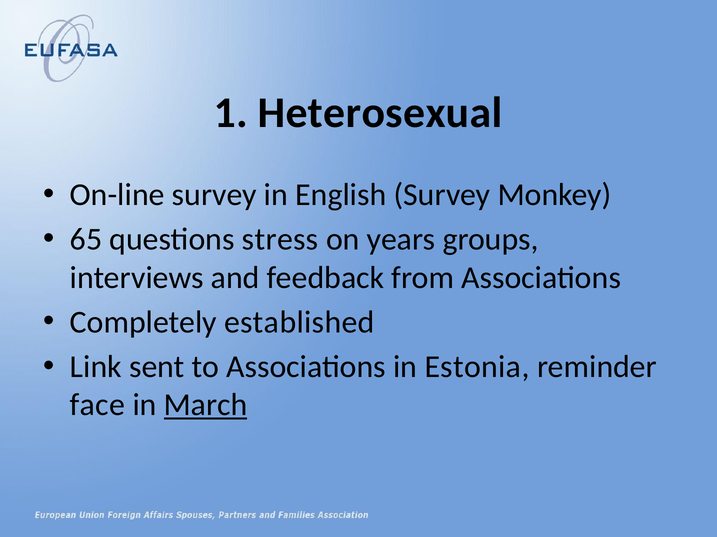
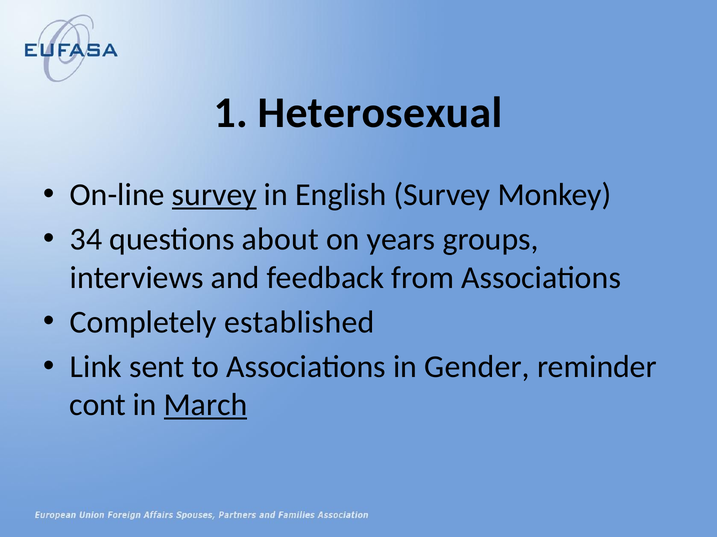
survey at (214, 195) underline: none -> present
65: 65 -> 34
stress: stress -> about
Estonia: Estonia -> Gender
face: face -> cont
